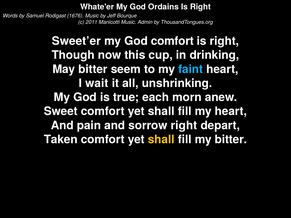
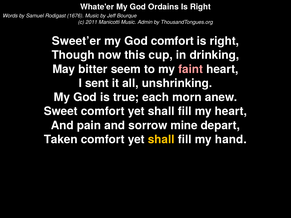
faint colour: light blue -> pink
wait: wait -> sent
sorrow right: right -> mine
my bitter: bitter -> hand
